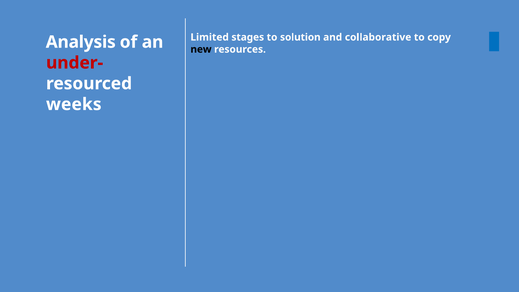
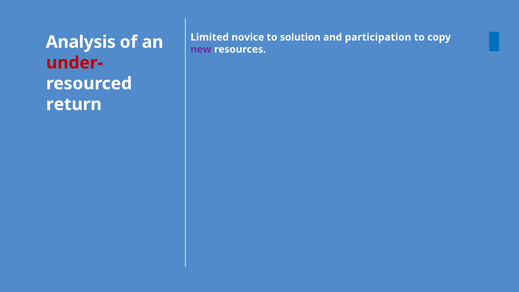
stages: stages -> novice
collaborative: collaborative -> participation
new colour: black -> purple
weeks: weeks -> return
